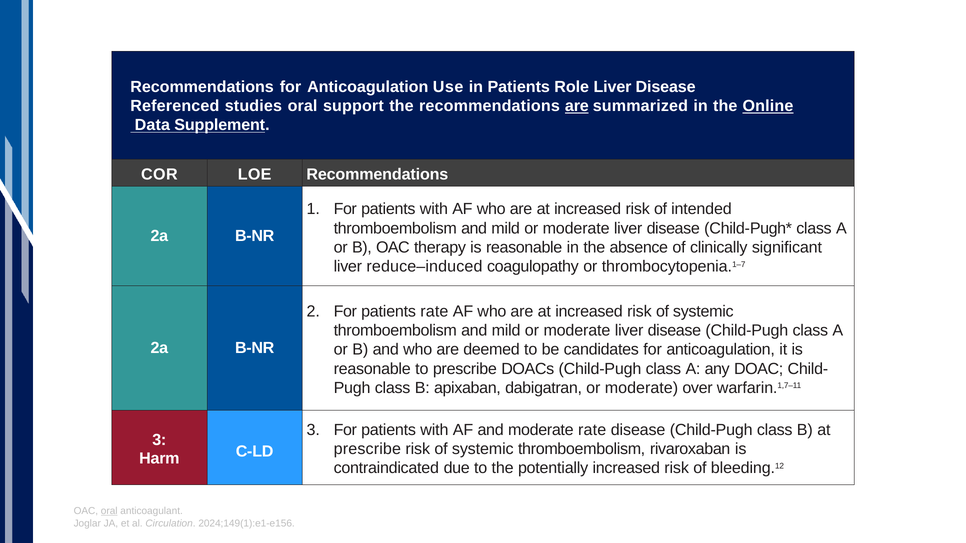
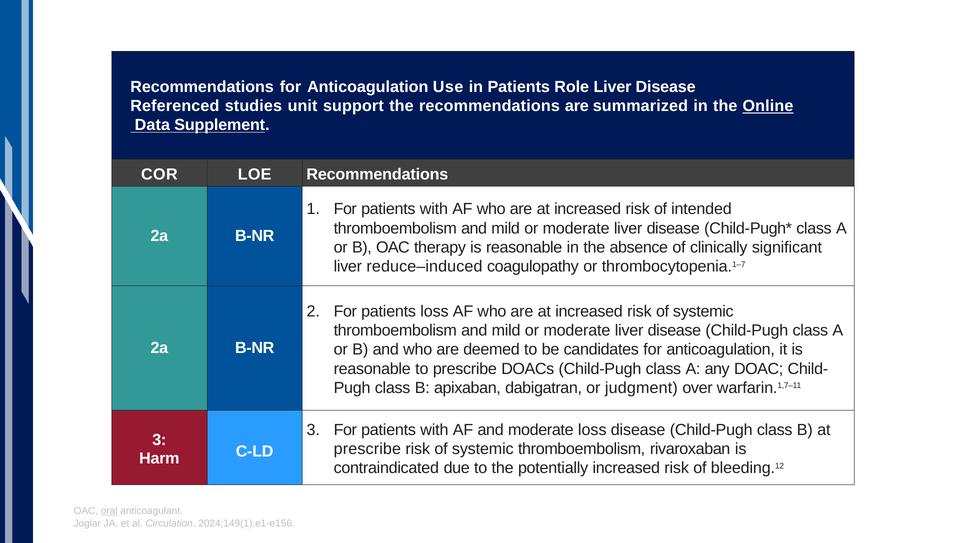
studies oral: oral -> unit
are at (577, 106) underline: present -> none
patients rate: rate -> loss
dabigatran or moderate: moderate -> judgment
moderate rate: rate -> loss
